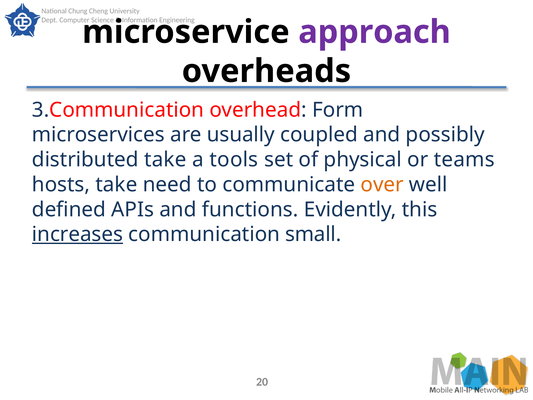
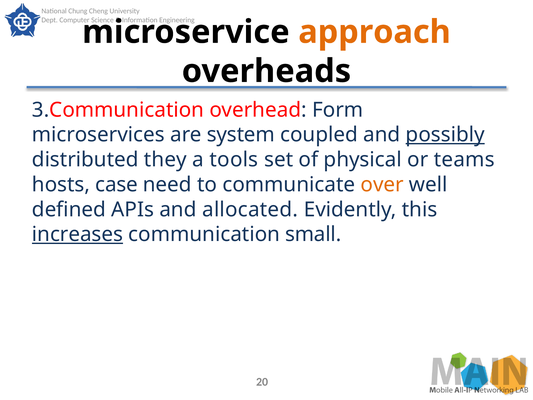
approach colour: purple -> orange
usually: usually -> system
possibly underline: none -> present
distributed take: take -> they
hosts take: take -> case
functions: functions -> allocated
